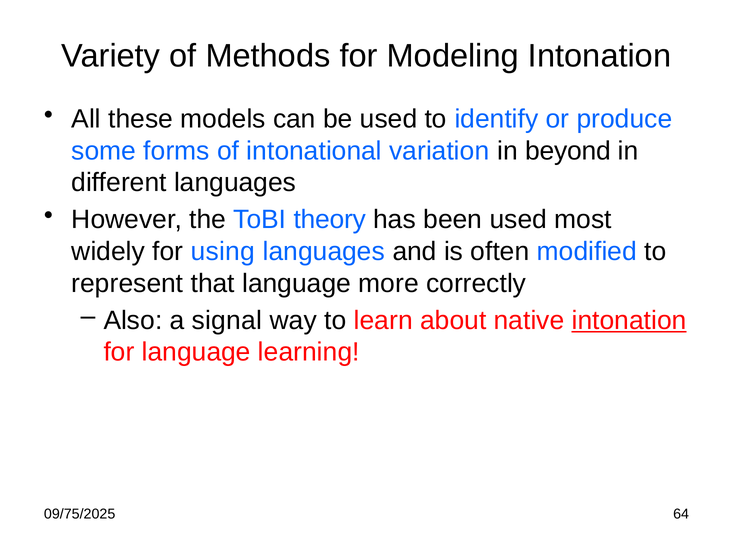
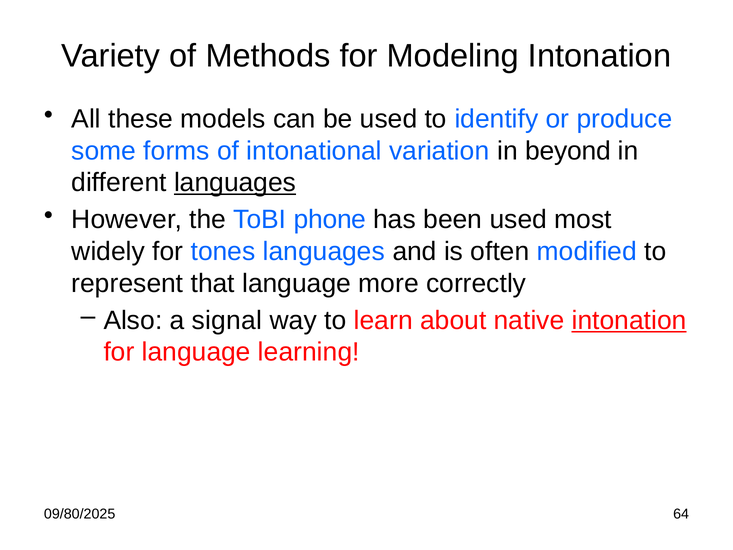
languages at (235, 183) underline: none -> present
theory: theory -> phone
using: using -> tones
09/75/2025: 09/75/2025 -> 09/80/2025
